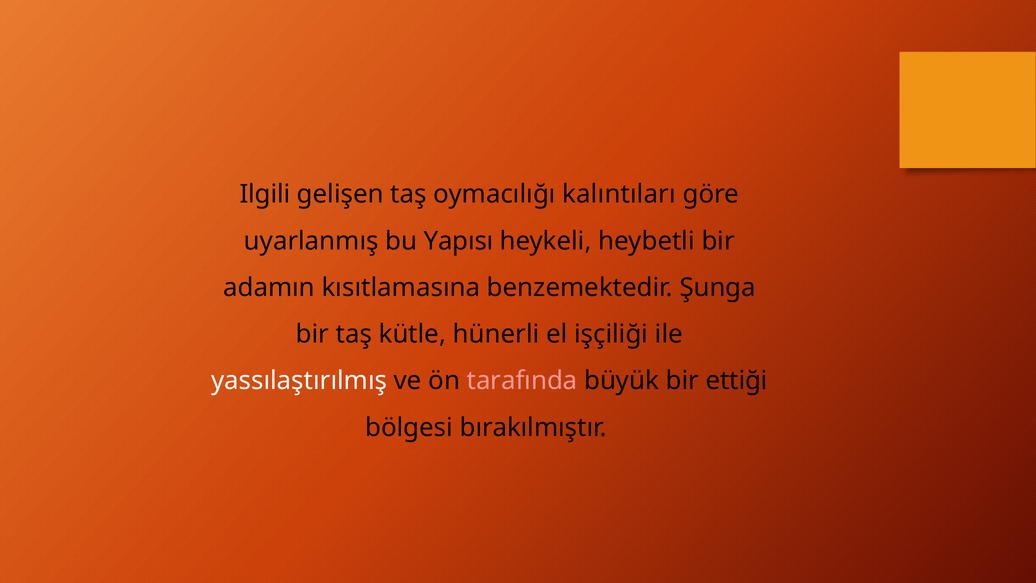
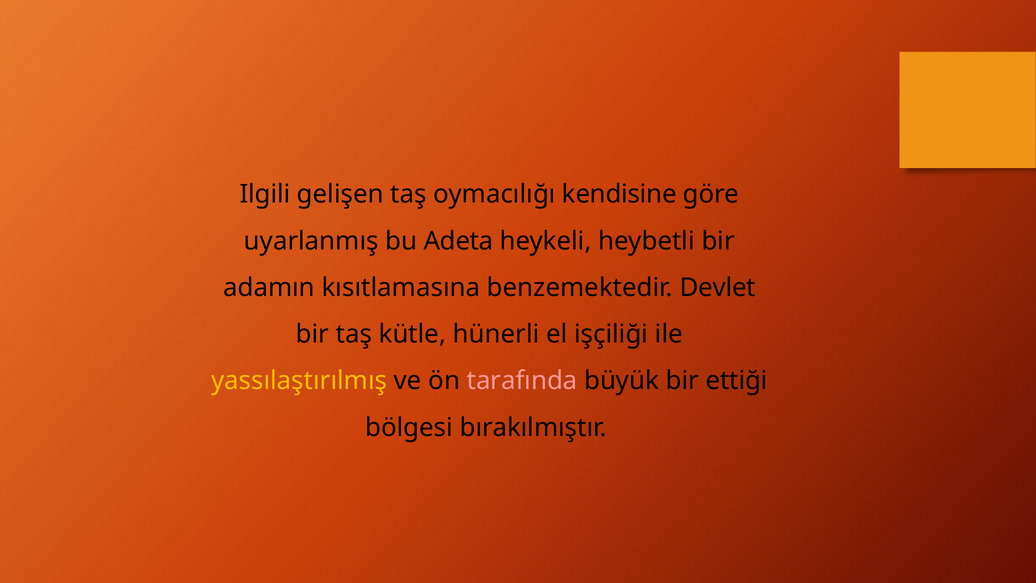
kalıntıları: kalıntıları -> kendisine
Yapısı: Yapısı -> Adeta
Şunga: Şunga -> Devlet
yassılaştırılmış colour: white -> yellow
